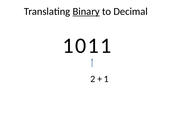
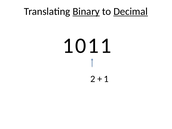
Decimal underline: none -> present
